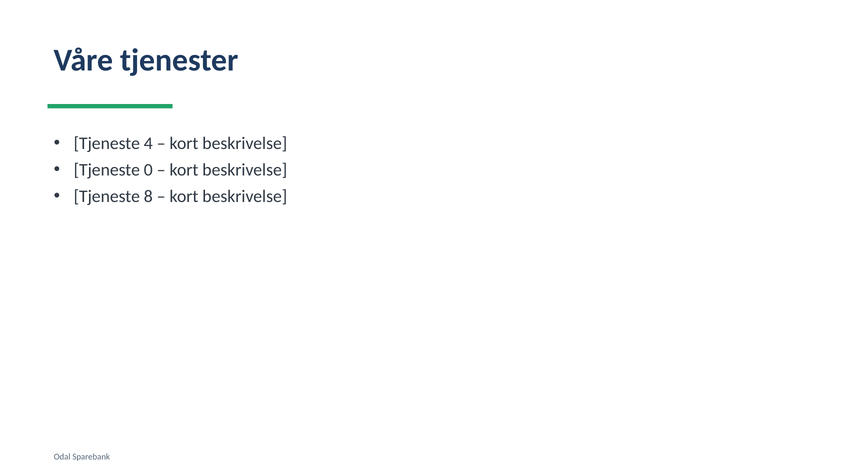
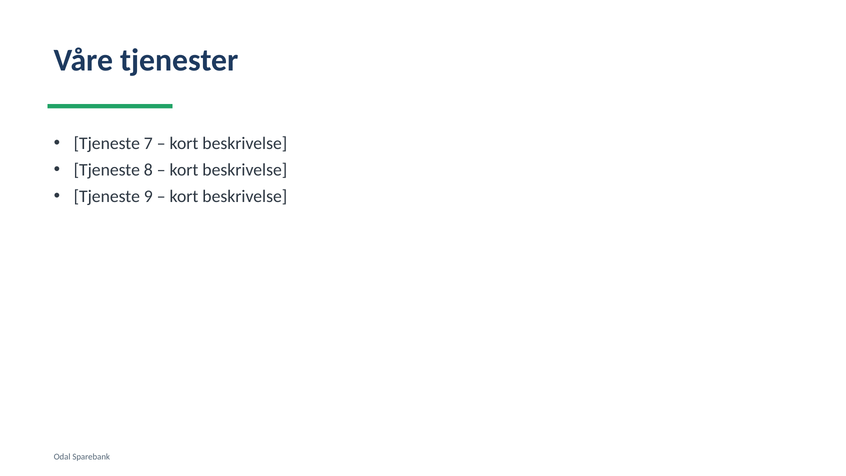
4: 4 -> 7
0: 0 -> 8
8: 8 -> 9
